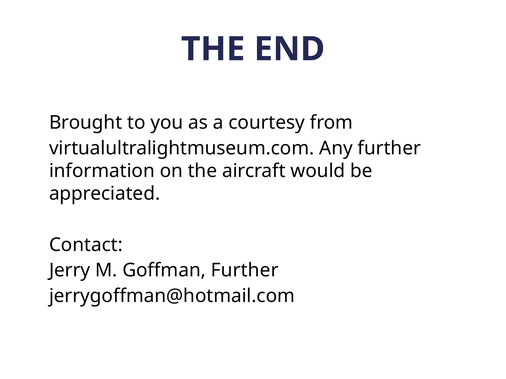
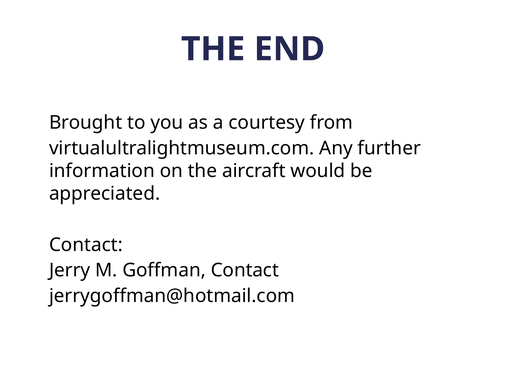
Goffman Further: Further -> Contact
